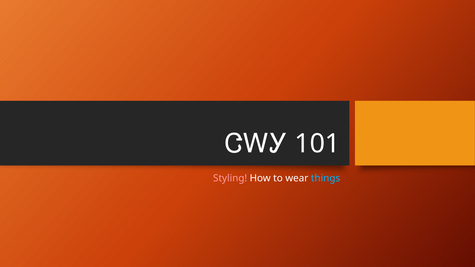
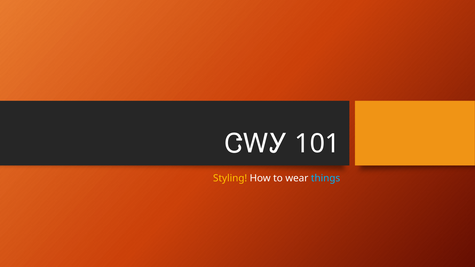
Styling colour: pink -> yellow
